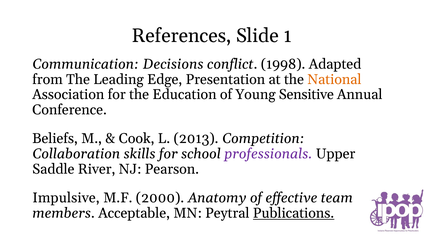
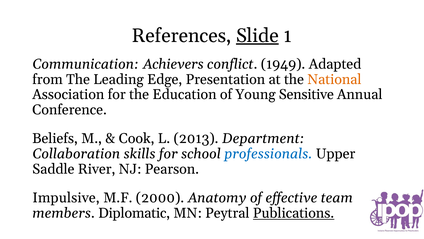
Slide underline: none -> present
Decisions: Decisions -> Achievers
1998: 1998 -> 1949
Competition: Competition -> Department
professionals colour: purple -> blue
Acceptable: Acceptable -> Diplomatic
